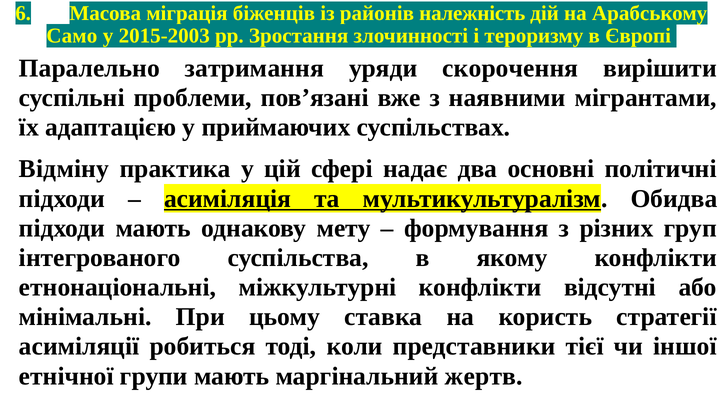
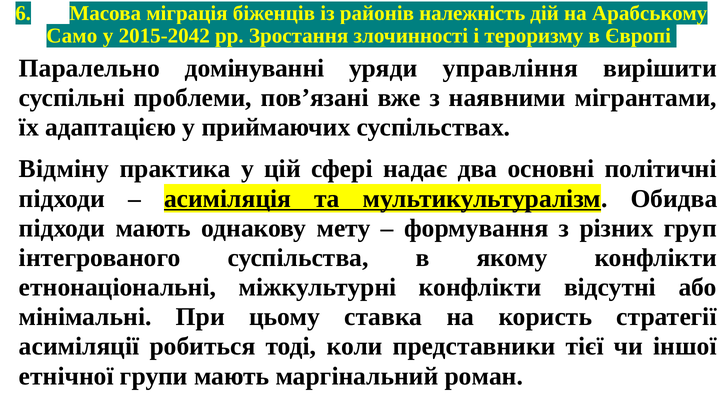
2015-2003: 2015-2003 -> 2015-2042
затримання: затримання -> домінуванні
скорочення: скорочення -> управління
жертв: жертв -> роман
